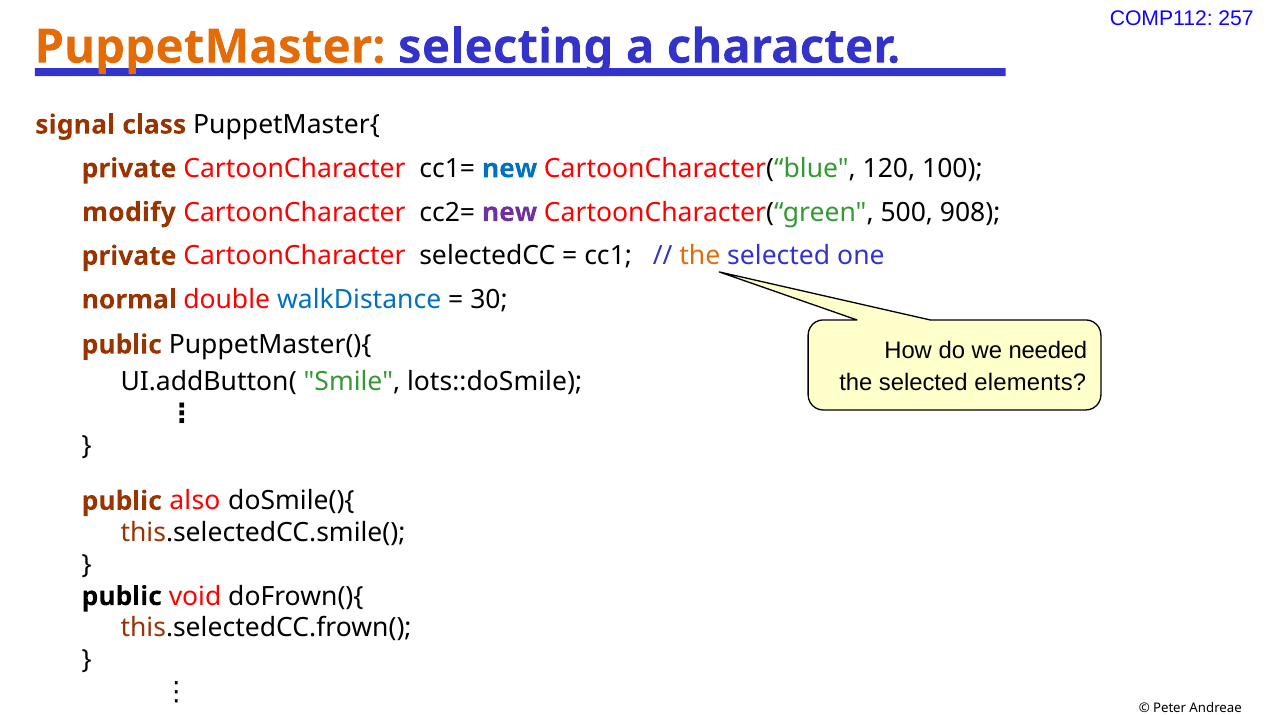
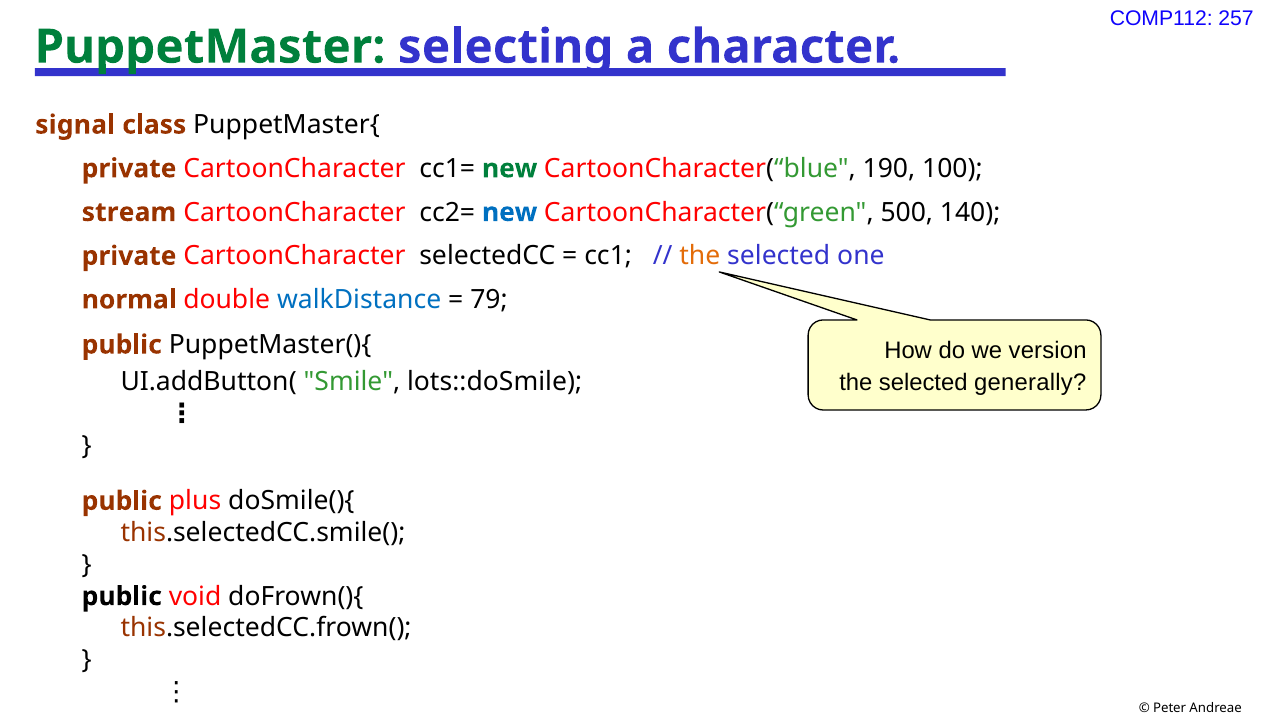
PuppetMaster colour: orange -> green
new at (510, 169) colour: blue -> green
120: 120 -> 190
modify: modify -> stream
new at (510, 212) colour: purple -> blue
908: 908 -> 140
30: 30 -> 79
needed: needed -> version
elements: elements -> generally
also: also -> plus
